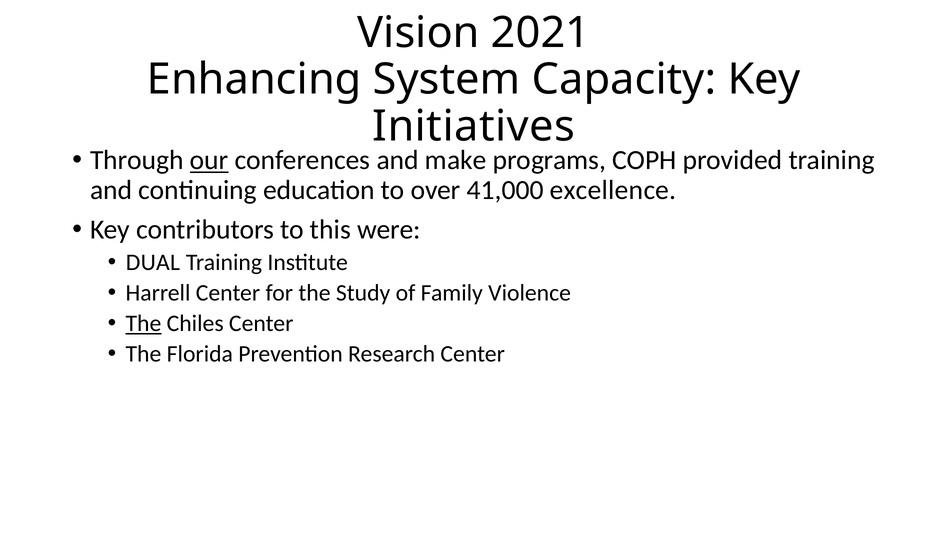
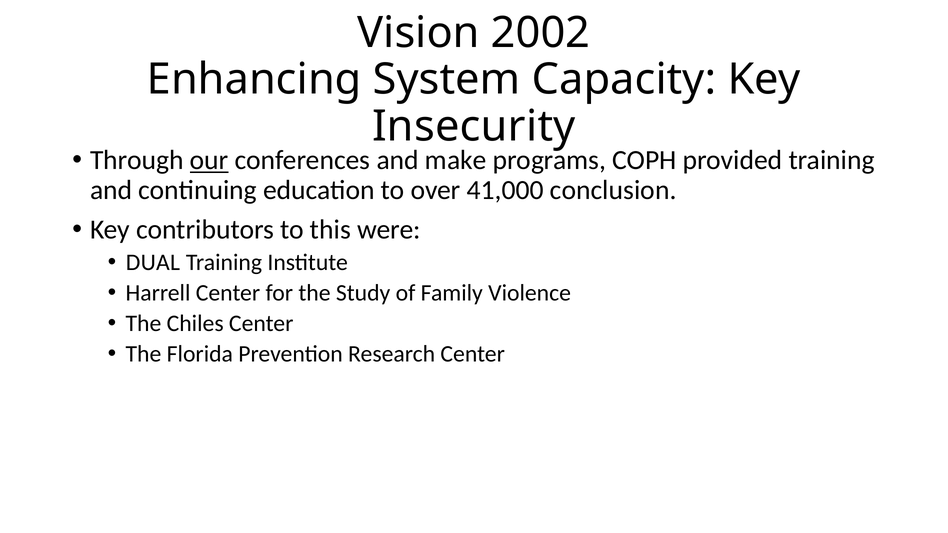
2021: 2021 -> 2002
Initiatives: Initiatives -> Insecurity
excellence: excellence -> conclusion
The at (143, 324) underline: present -> none
